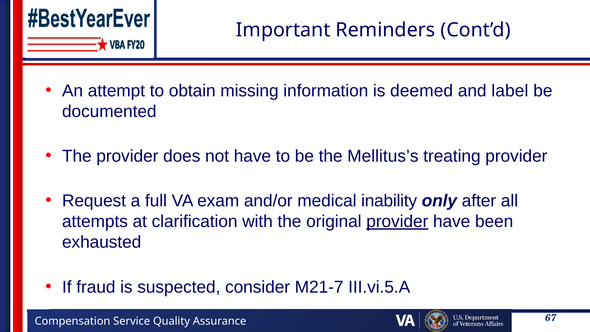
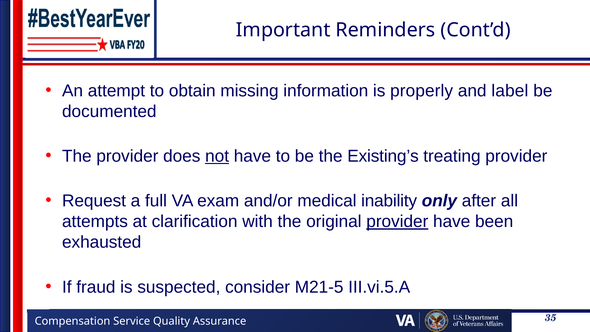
deemed: deemed -> properly
not underline: none -> present
Mellitus’s: Mellitus’s -> Existing’s
M21-7: M21-7 -> M21-5
67: 67 -> 35
